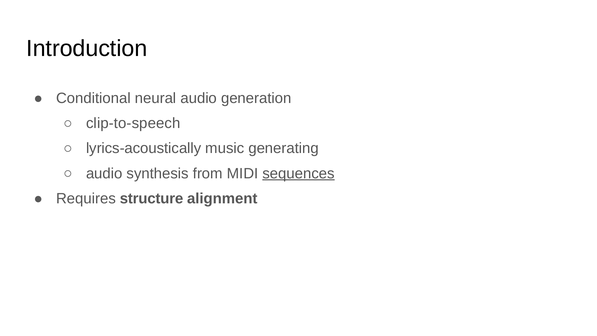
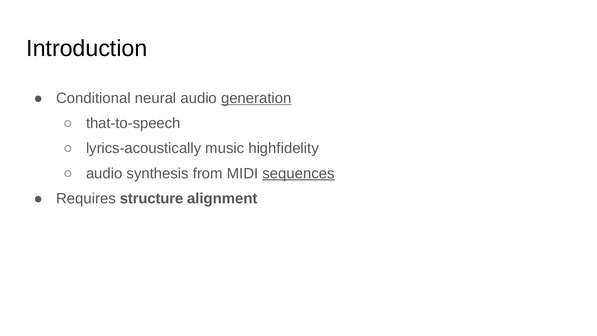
generation underline: none -> present
clip-to-speech: clip-to-speech -> that-to-speech
generating: generating -> highfidelity
